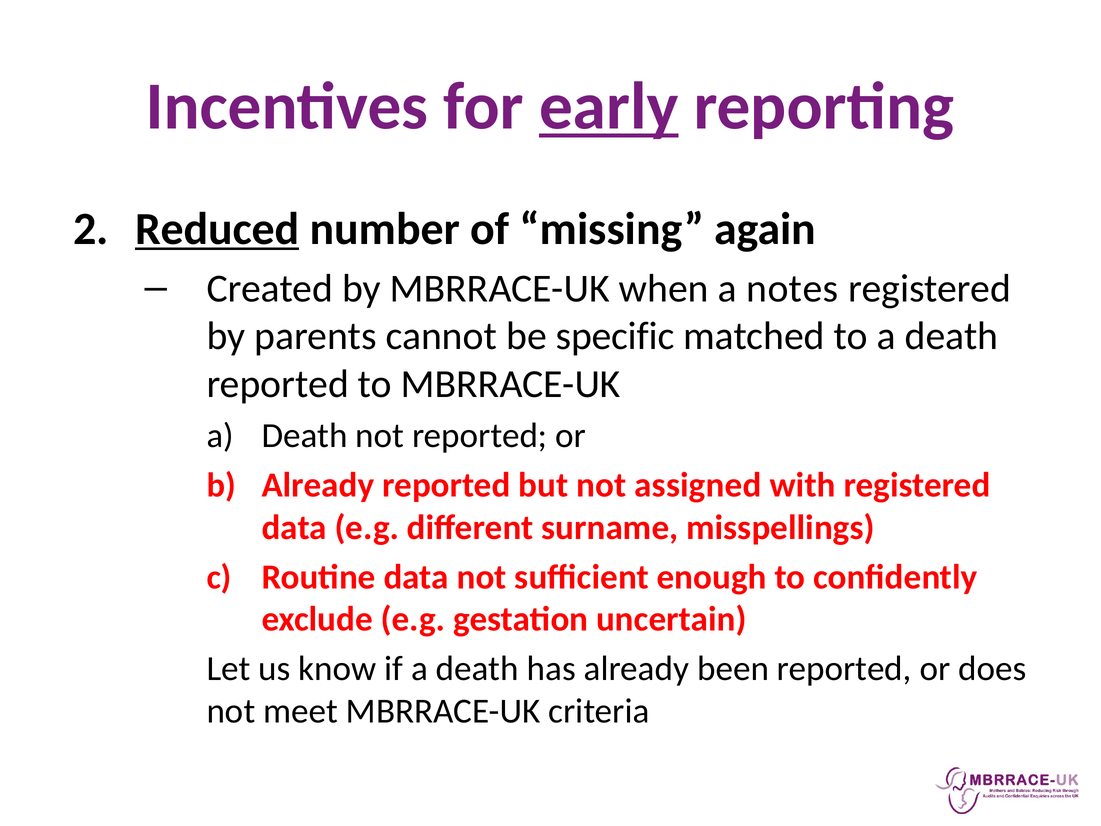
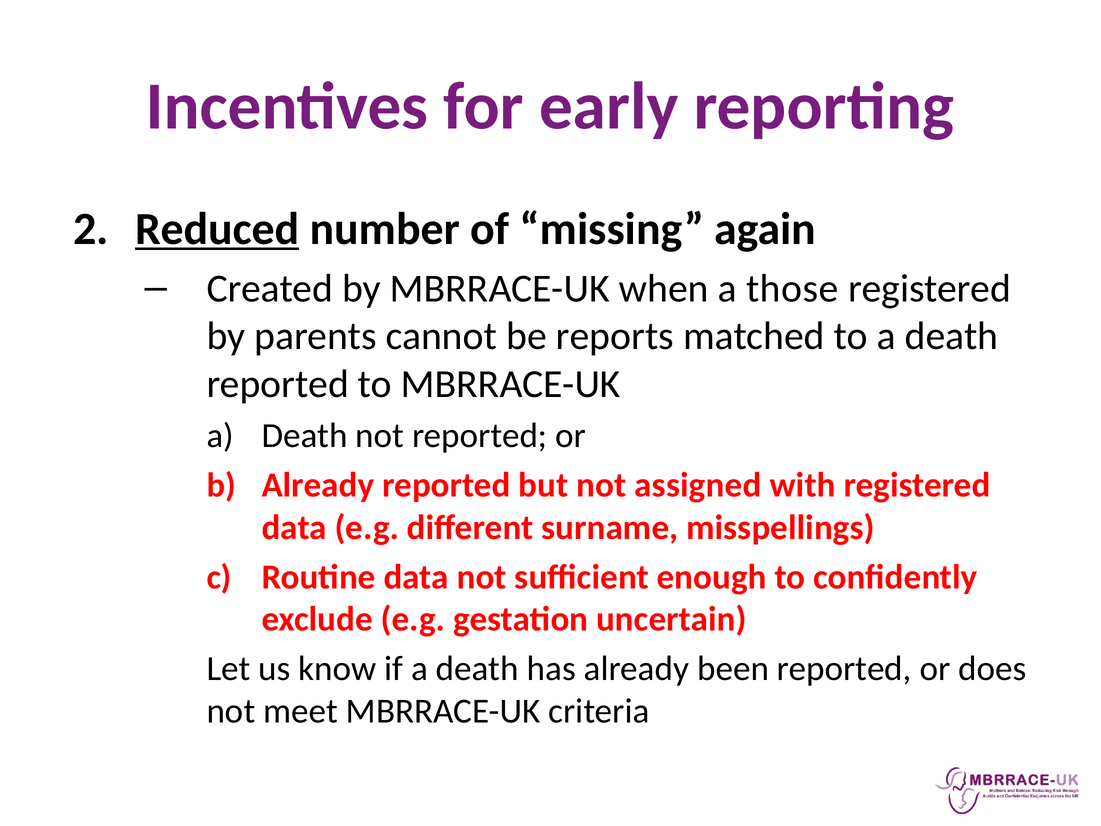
early underline: present -> none
notes: notes -> those
specific: specific -> reports
